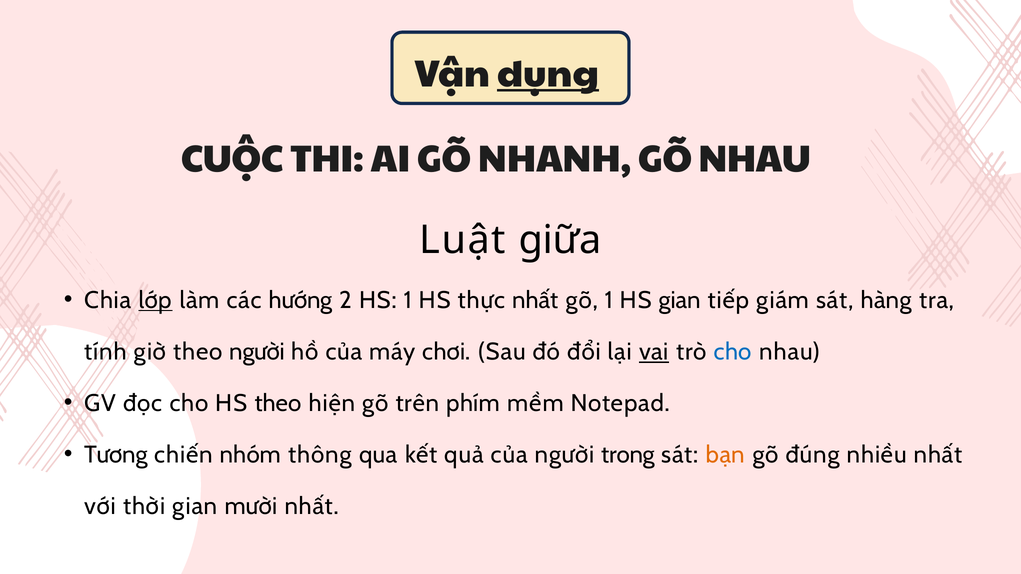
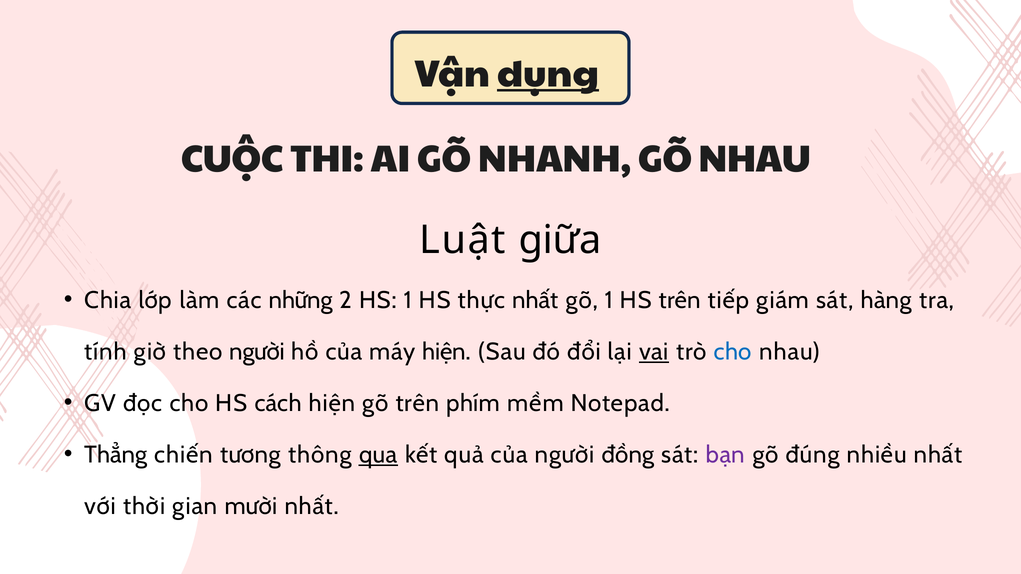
lớp underline: present -> none
hướng: hướng -> những
HS gian: gian -> trên
máy chơi: chơi -> hiện
HS theo: theo -> cách
Tương: Tương -> Thẳng
nhóm: nhóm -> tương
qua underline: none -> present
trong: trong -> đồng
bạn colour: orange -> purple
